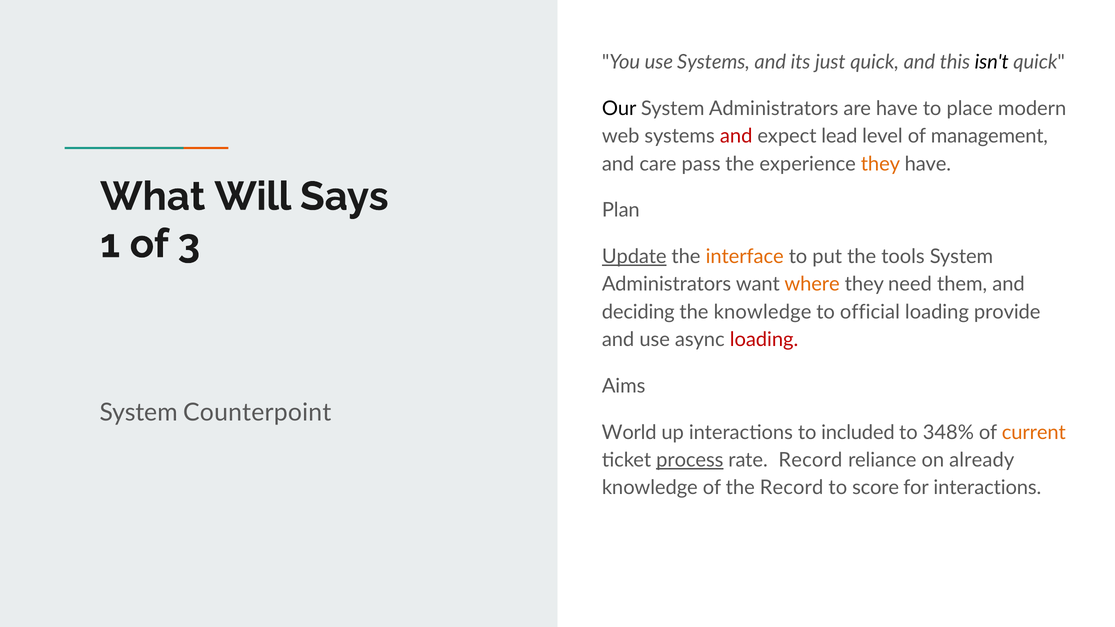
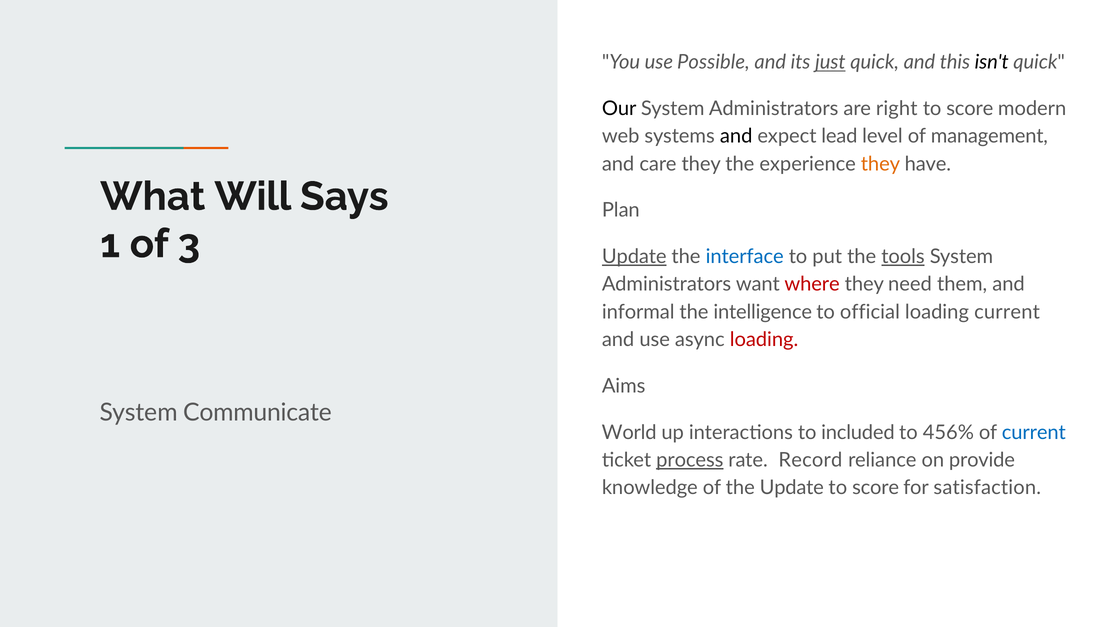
use Systems: Systems -> Possible
just underline: none -> present
are have: have -> right
place at (970, 109): place -> score
and at (736, 136) colour: red -> black
care pass: pass -> they
interface colour: orange -> blue
tools underline: none -> present
where colour: orange -> red
deciding: deciding -> informal
the knowledge: knowledge -> intelligence
loading provide: provide -> current
Counterpoint: Counterpoint -> Communicate
348%: 348% -> 456%
current at (1034, 433) colour: orange -> blue
already: already -> provide
the Record: Record -> Update
for interactions: interactions -> satisfaction
